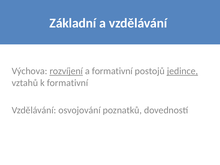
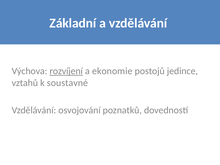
a formativní: formativní -> ekonomie
jedince underline: present -> none
k formativní: formativní -> soustavné
